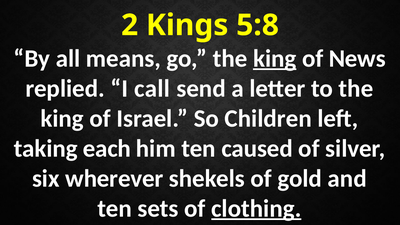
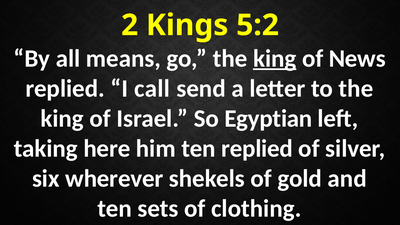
5:8: 5:8 -> 5:2
Children: Children -> Egyptian
each: each -> here
ten caused: caused -> replied
clothing underline: present -> none
